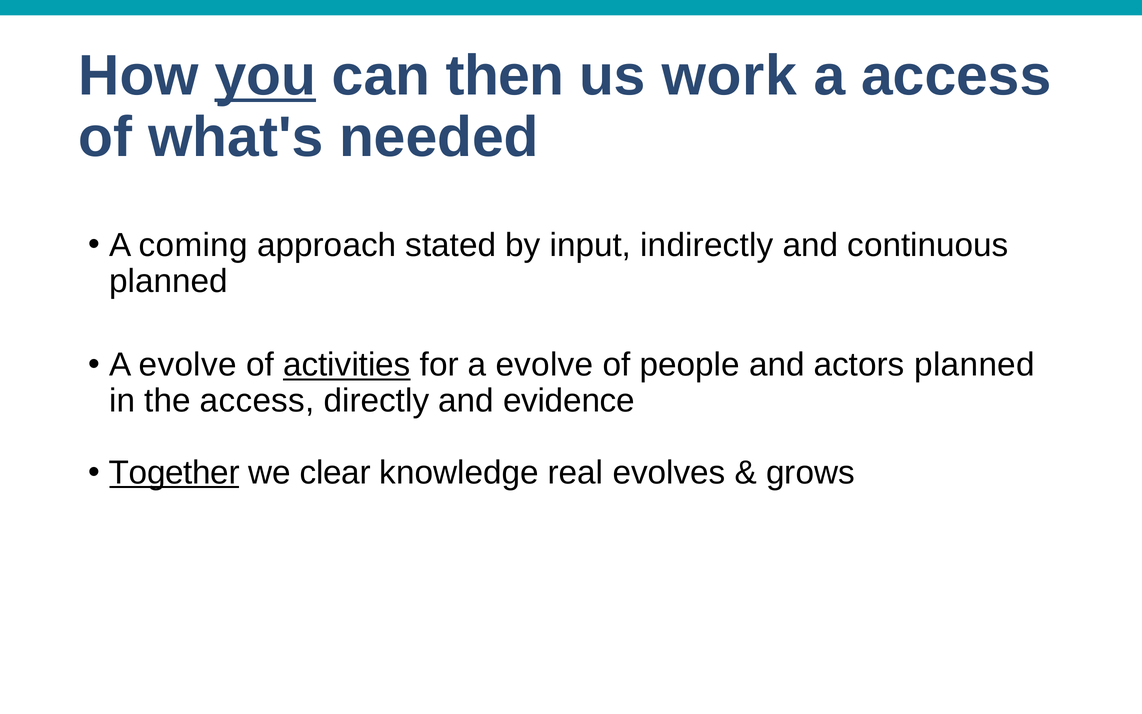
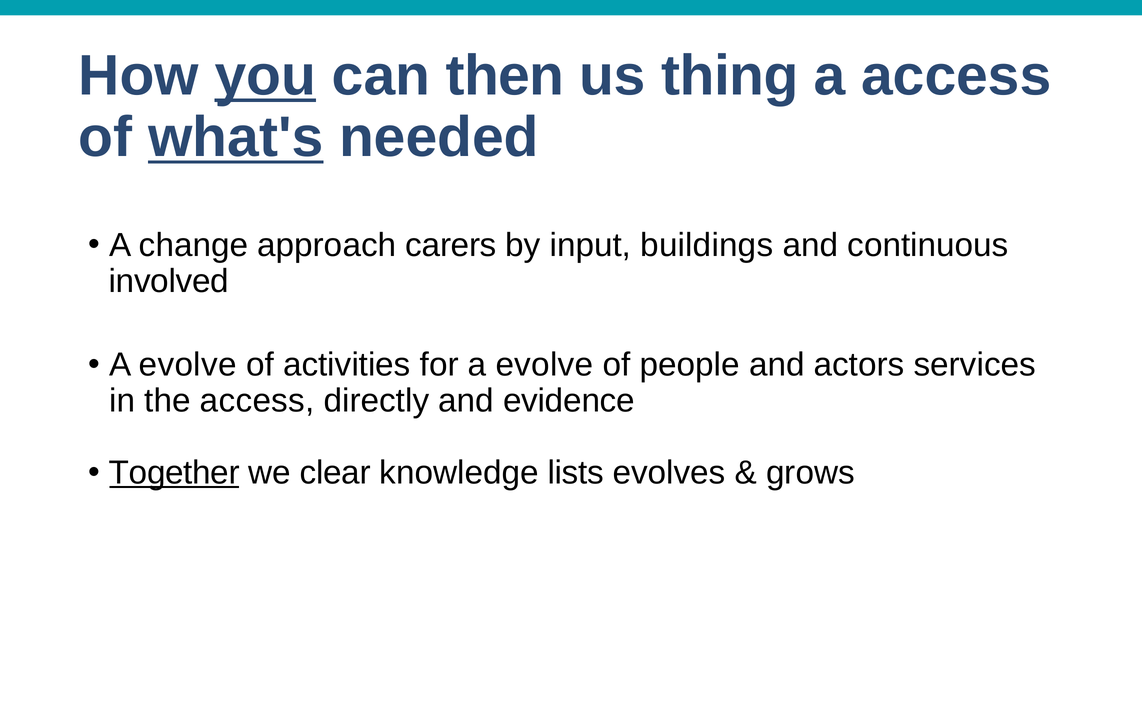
work: work -> thing
what's underline: none -> present
coming: coming -> change
stated: stated -> carers
indirectly: indirectly -> buildings
planned at (169, 281): planned -> involved
activities underline: present -> none
actors planned: planned -> services
real: real -> lists
